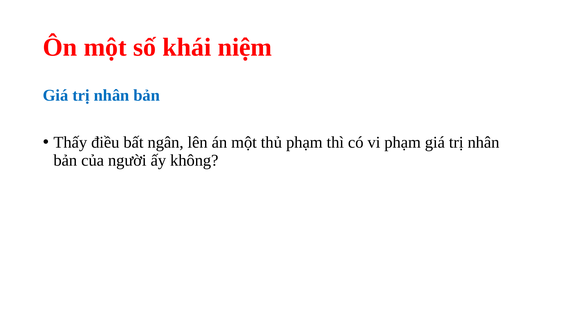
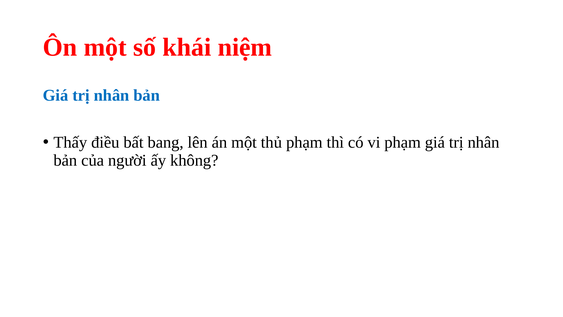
ngân: ngân -> bang
